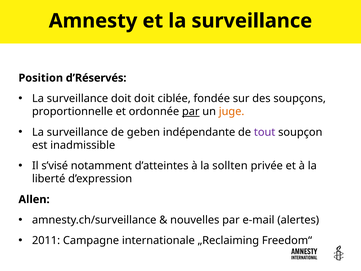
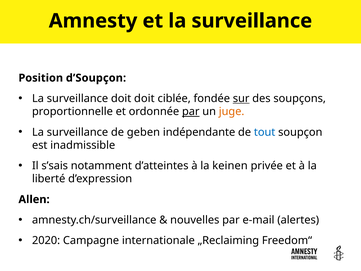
d’Réservés: d’Réservés -> d’Soupçon
sur underline: none -> present
tout colour: purple -> blue
s’visé: s’visé -> s’sais
sollten: sollten -> keinen
2011: 2011 -> 2020
